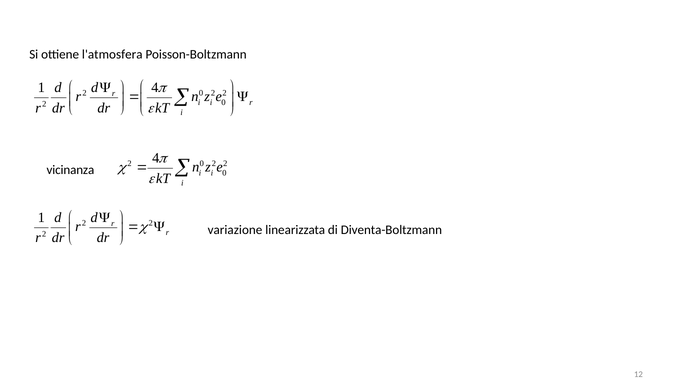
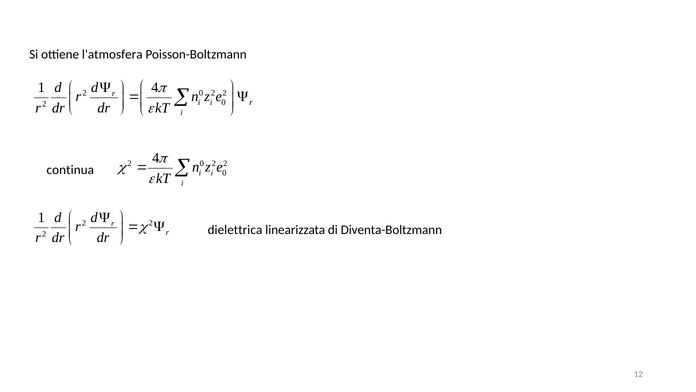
vicinanza: vicinanza -> continua
variazione: variazione -> dielettrica
